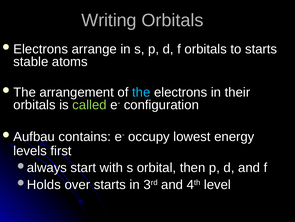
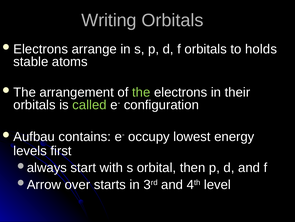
to starts: starts -> holds
the colour: light blue -> light green
Holds: Holds -> Arrow
